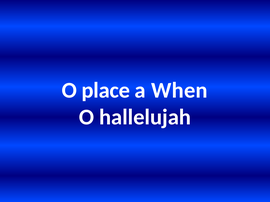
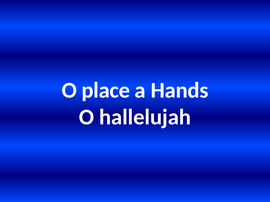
When: When -> Hands
